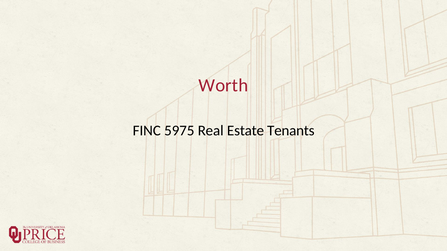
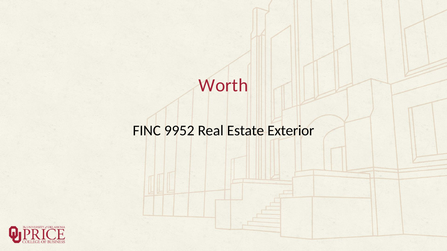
5975: 5975 -> 9952
Tenants: Tenants -> Exterior
